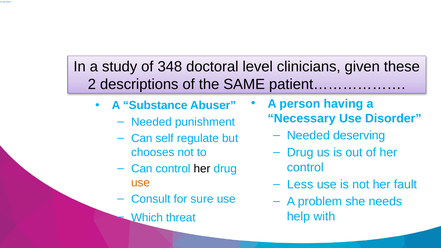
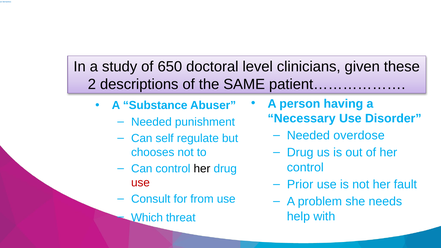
348: 348 -> 650
deserving: deserving -> overdose
use at (140, 183) colour: orange -> red
Less: Less -> Prior
sure: sure -> from
